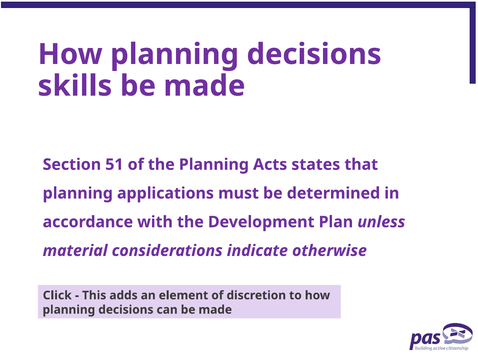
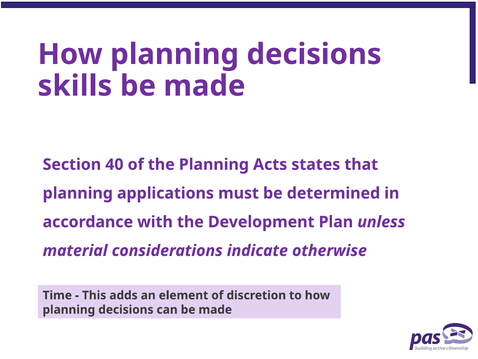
51: 51 -> 40
Click: Click -> Time
